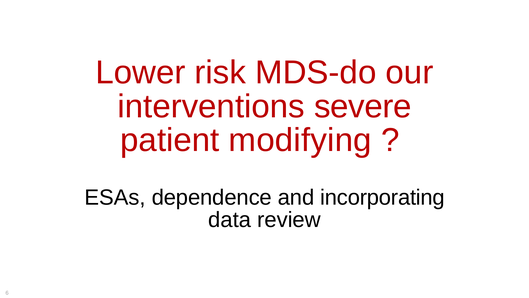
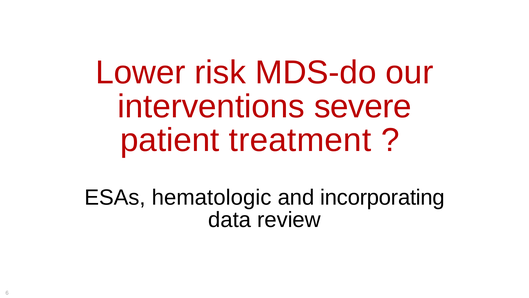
modifying: modifying -> treatment
dependence: dependence -> hematologic
